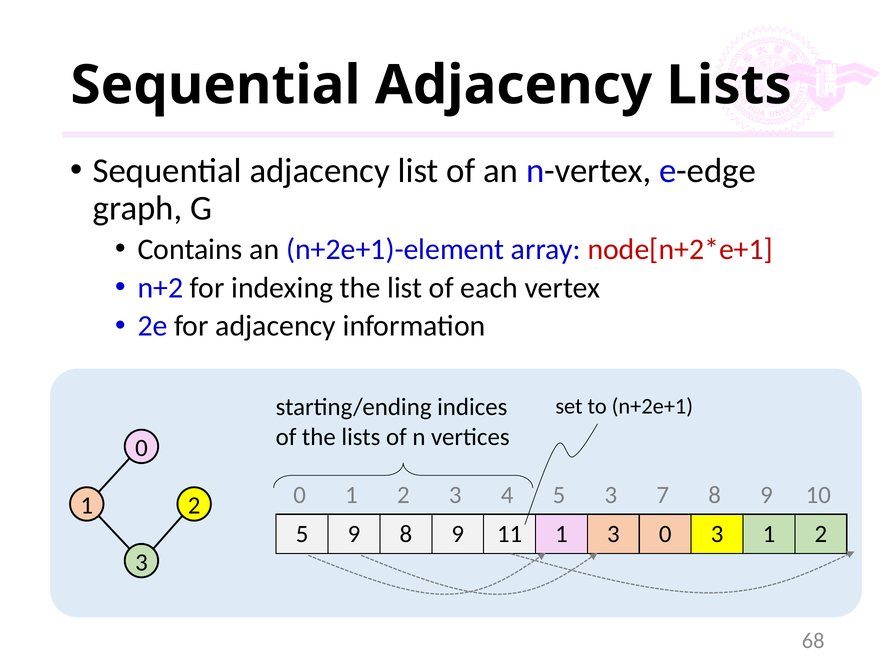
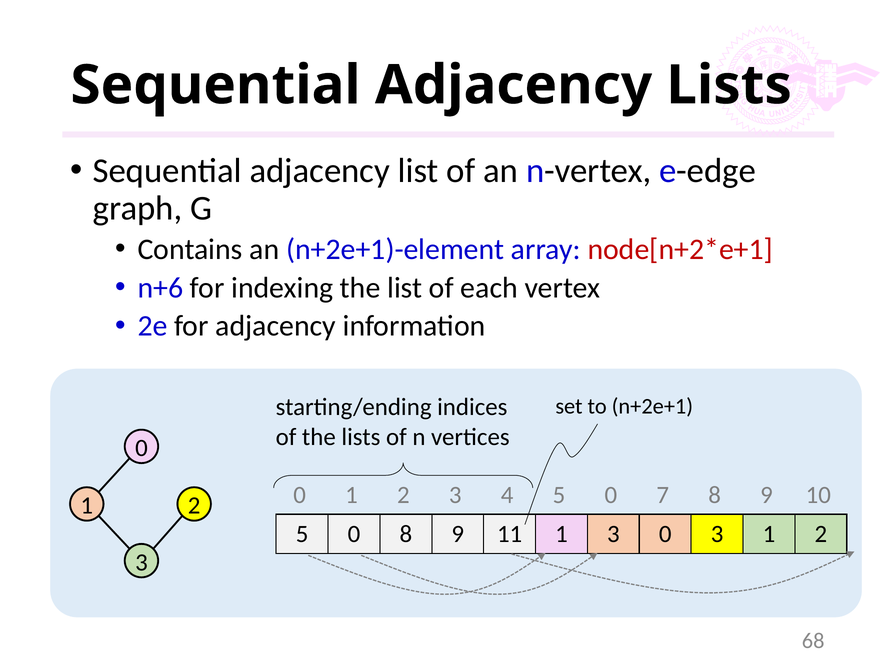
n+2: n+2 -> n+6
4 5 3: 3 -> 0
9 at (354, 534): 9 -> 0
